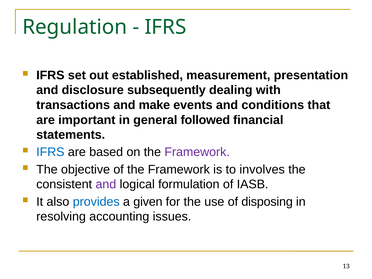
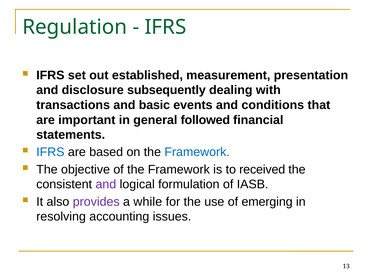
make: make -> basic
Framework at (197, 152) colour: purple -> blue
involves: involves -> received
provides colour: blue -> purple
given: given -> while
disposing: disposing -> emerging
